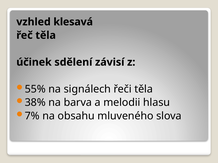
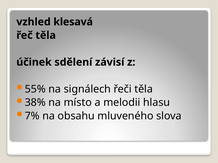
barva: barva -> místo
